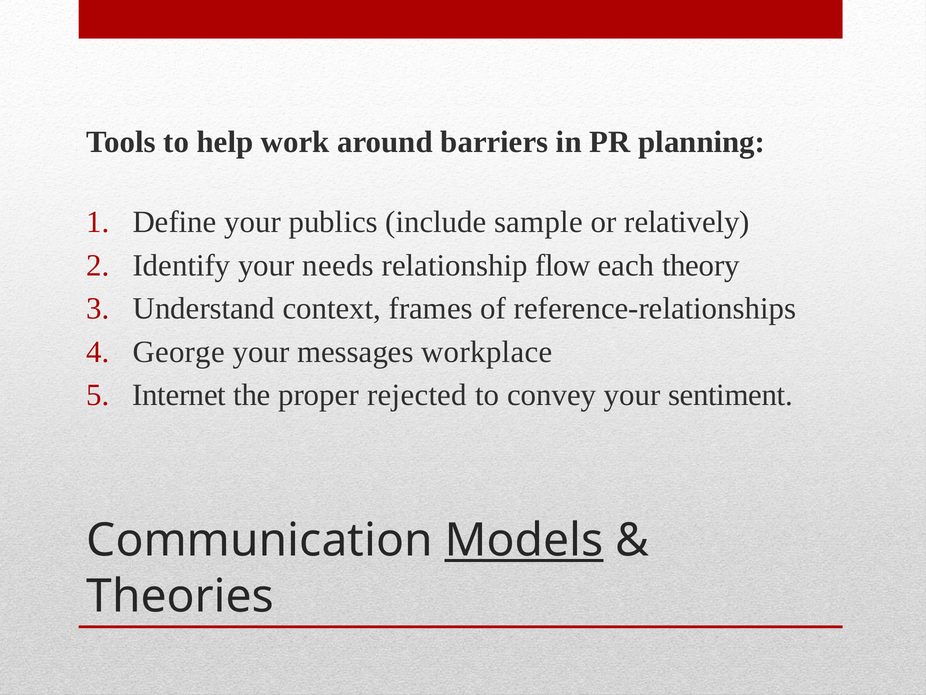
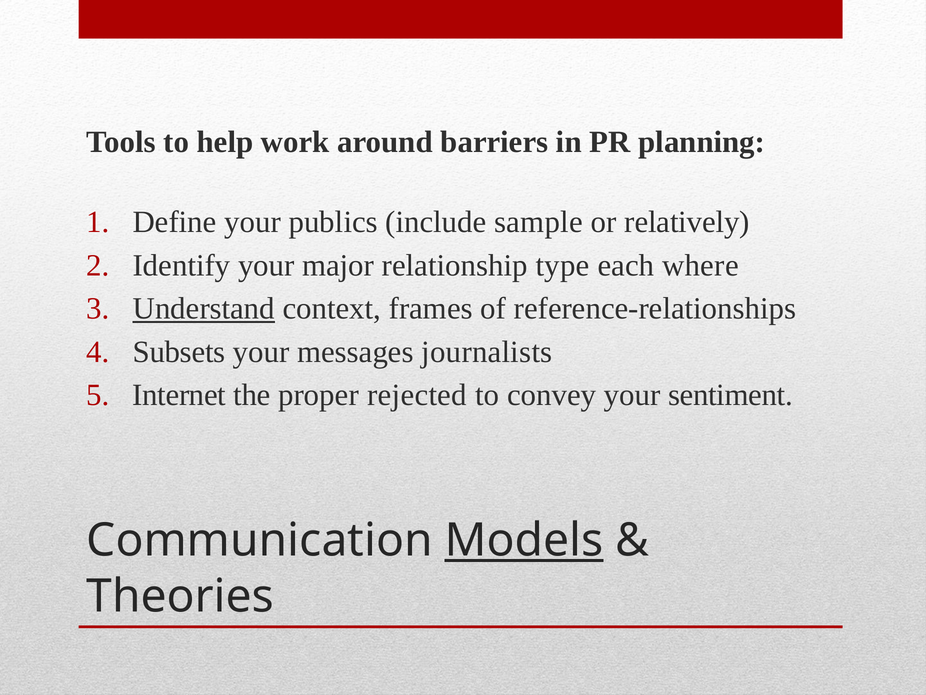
needs: needs -> major
flow: flow -> type
theory: theory -> where
Understand underline: none -> present
George: George -> Subsets
workplace: workplace -> journalists
